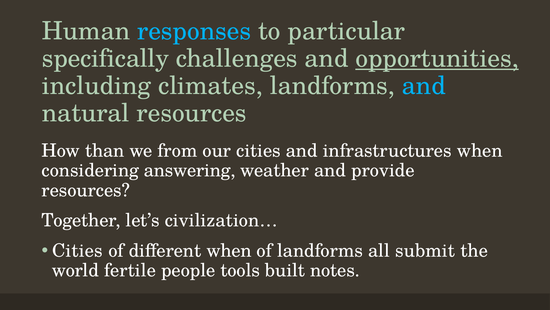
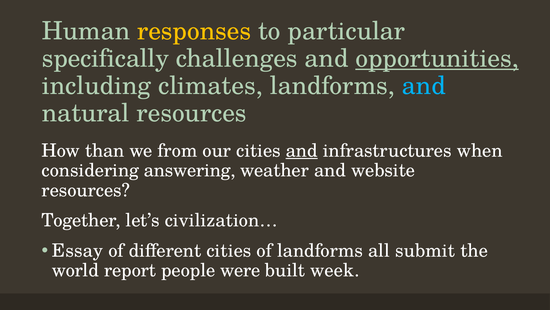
responses colour: light blue -> yellow
and at (302, 150) underline: none -> present
provide: provide -> website
Cities at (77, 250): Cities -> Essay
different when: when -> cities
fertile: fertile -> report
tools: tools -> were
notes: notes -> week
